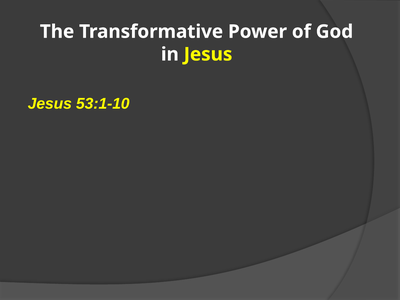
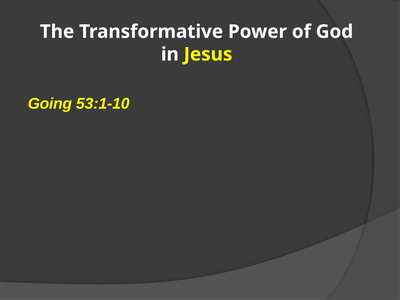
Jesus at (50, 104): Jesus -> Going
